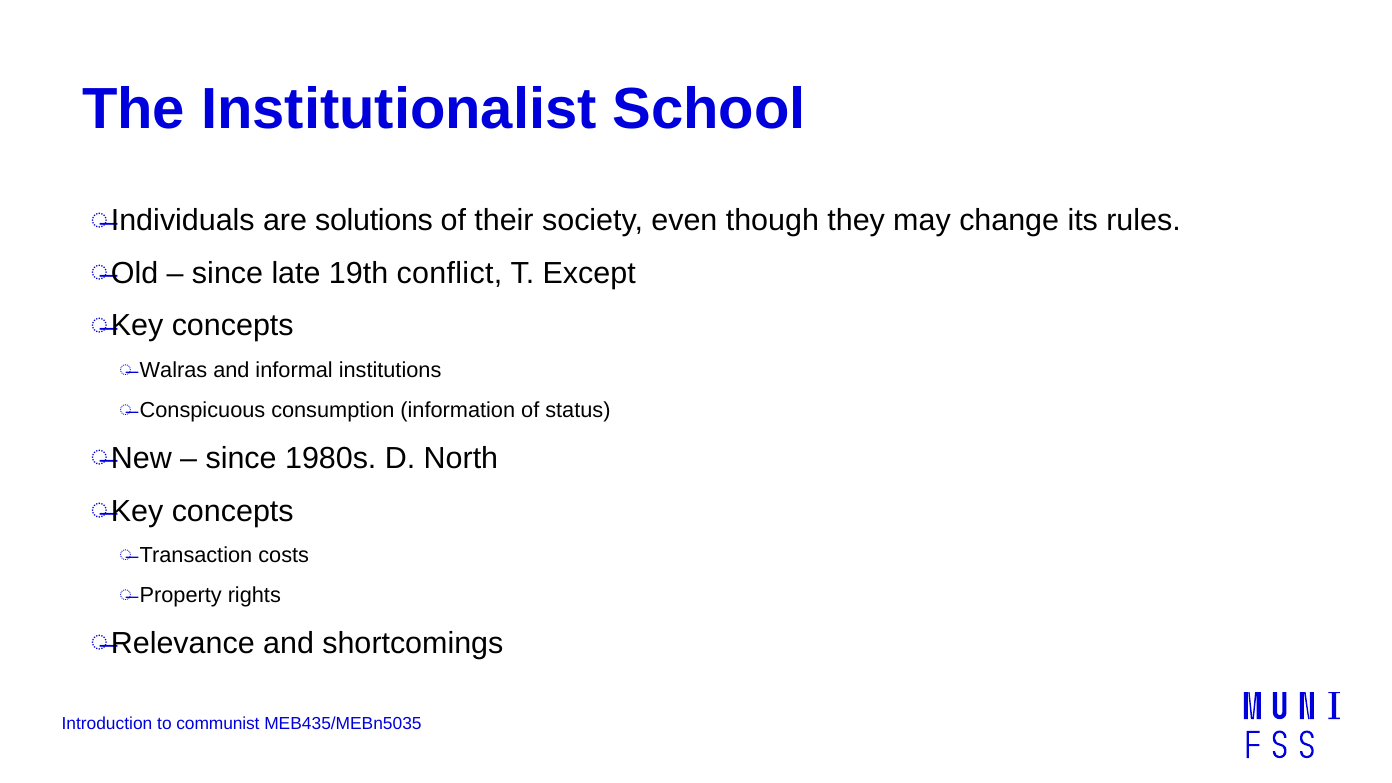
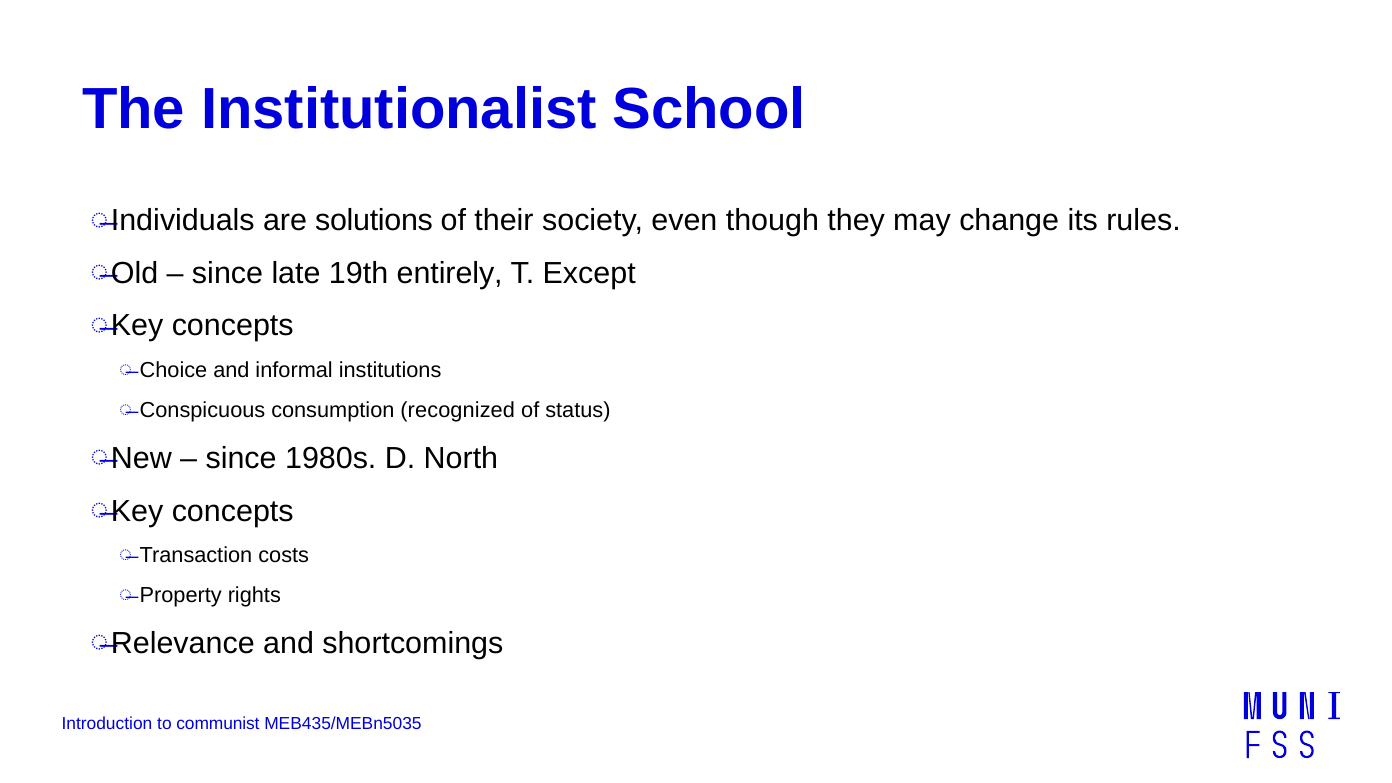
conflict: conflict -> entirely
Walras: Walras -> Choice
information: information -> recognized
